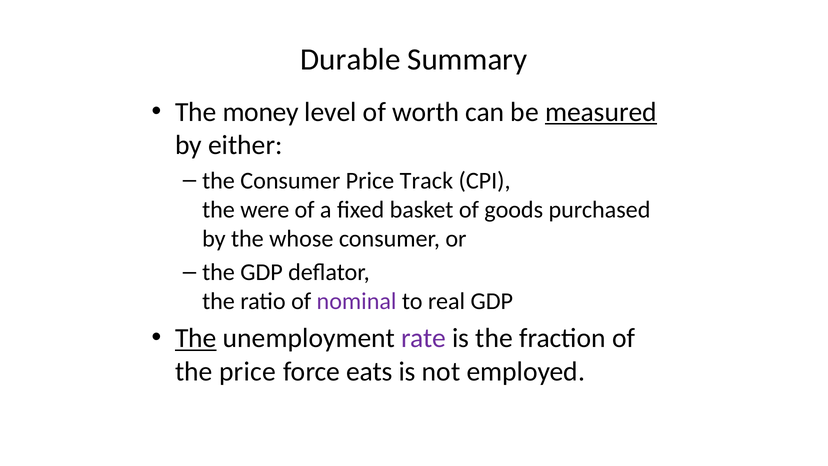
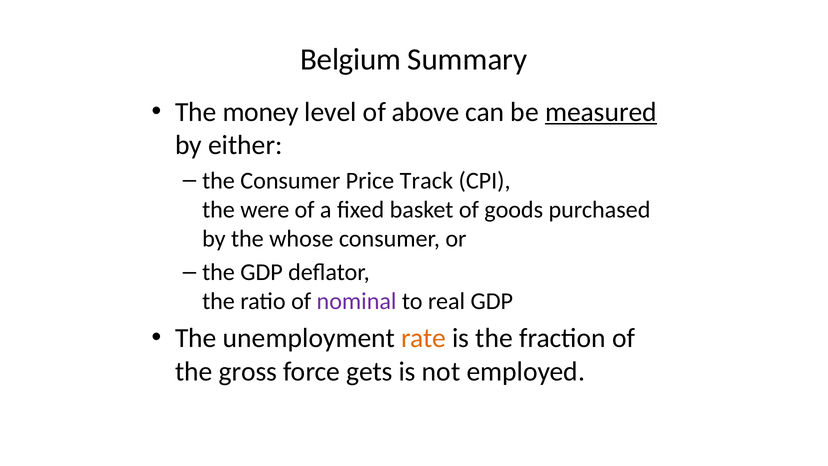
Durable: Durable -> Belgium
worth: worth -> above
The at (196, 338) underline: present -> none
rate colour: purple -> orange
the price: price -> gross
eats: eats -> gets
